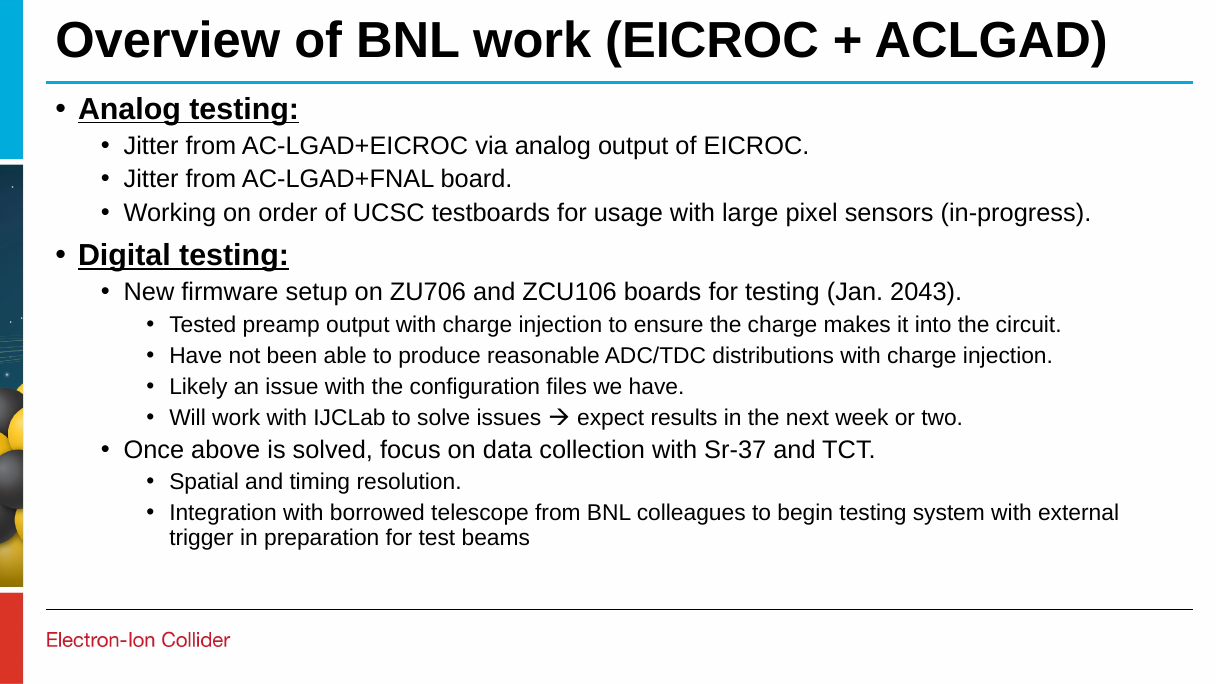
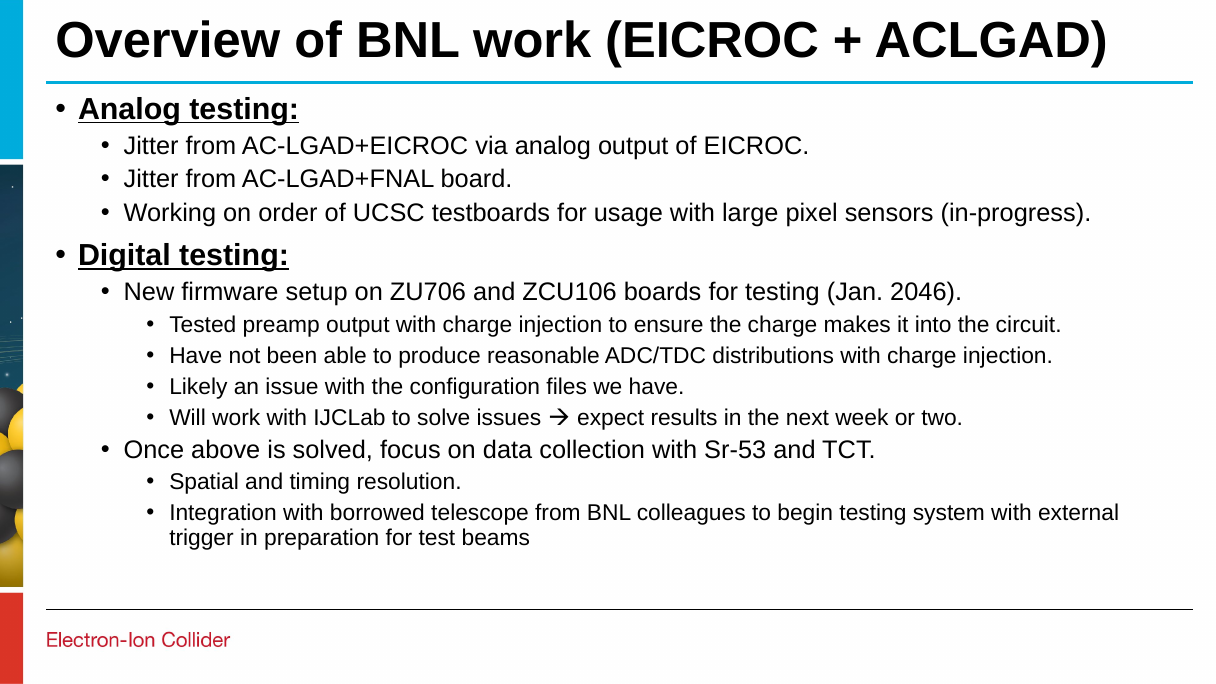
2043: 2043 -> 2046
Sr-37: Sr-37 -> Sr-53
